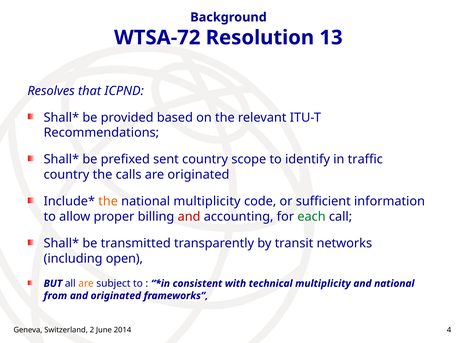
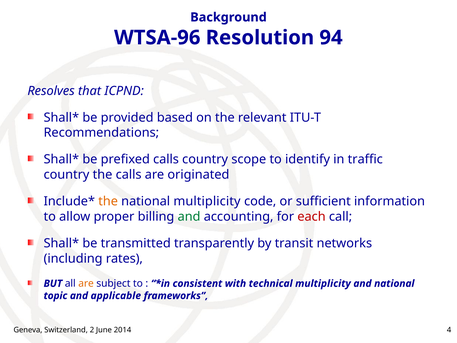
WTSA-72: WTSA-72 -> WTSA-96
13: 13 -> 94
prefixed sent: sent -> calls
and at (189, 216) colour: red -> green
each colour: green -> red
open: open -> rates
from: from -> topic
and originated: originated -> applicable
